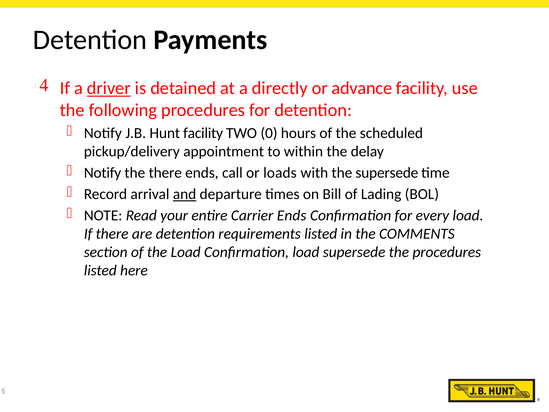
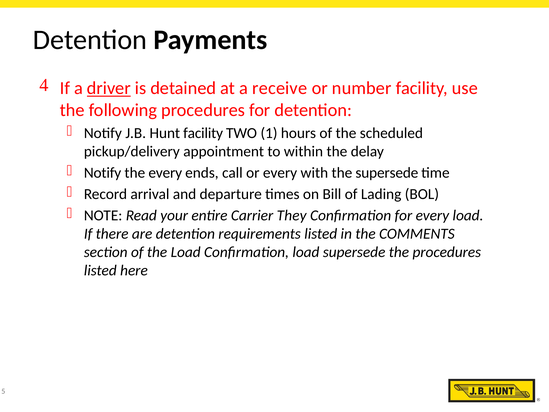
directly: directly -> receive
advance: advance -> number
0: 0 -> 1
the there: there -> every
or loads: loads -> every
and underline: present -> none
Carrier Ends: Ends -> They
